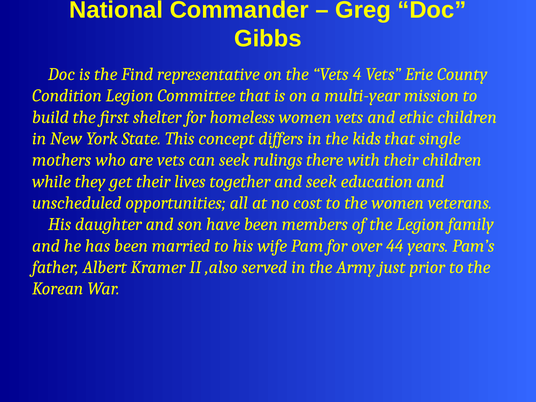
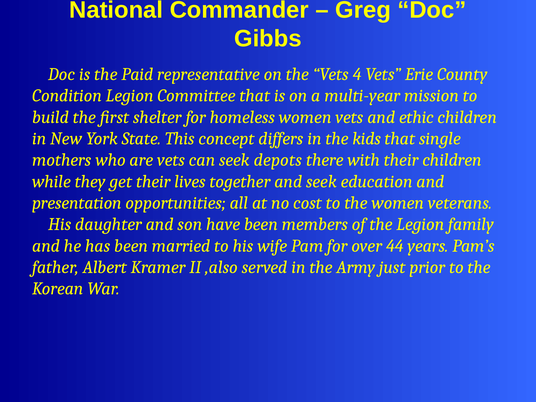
Find: Find -> Paid
rulings: rulings -> depots
unscheduled: unscheduled -> presentation
